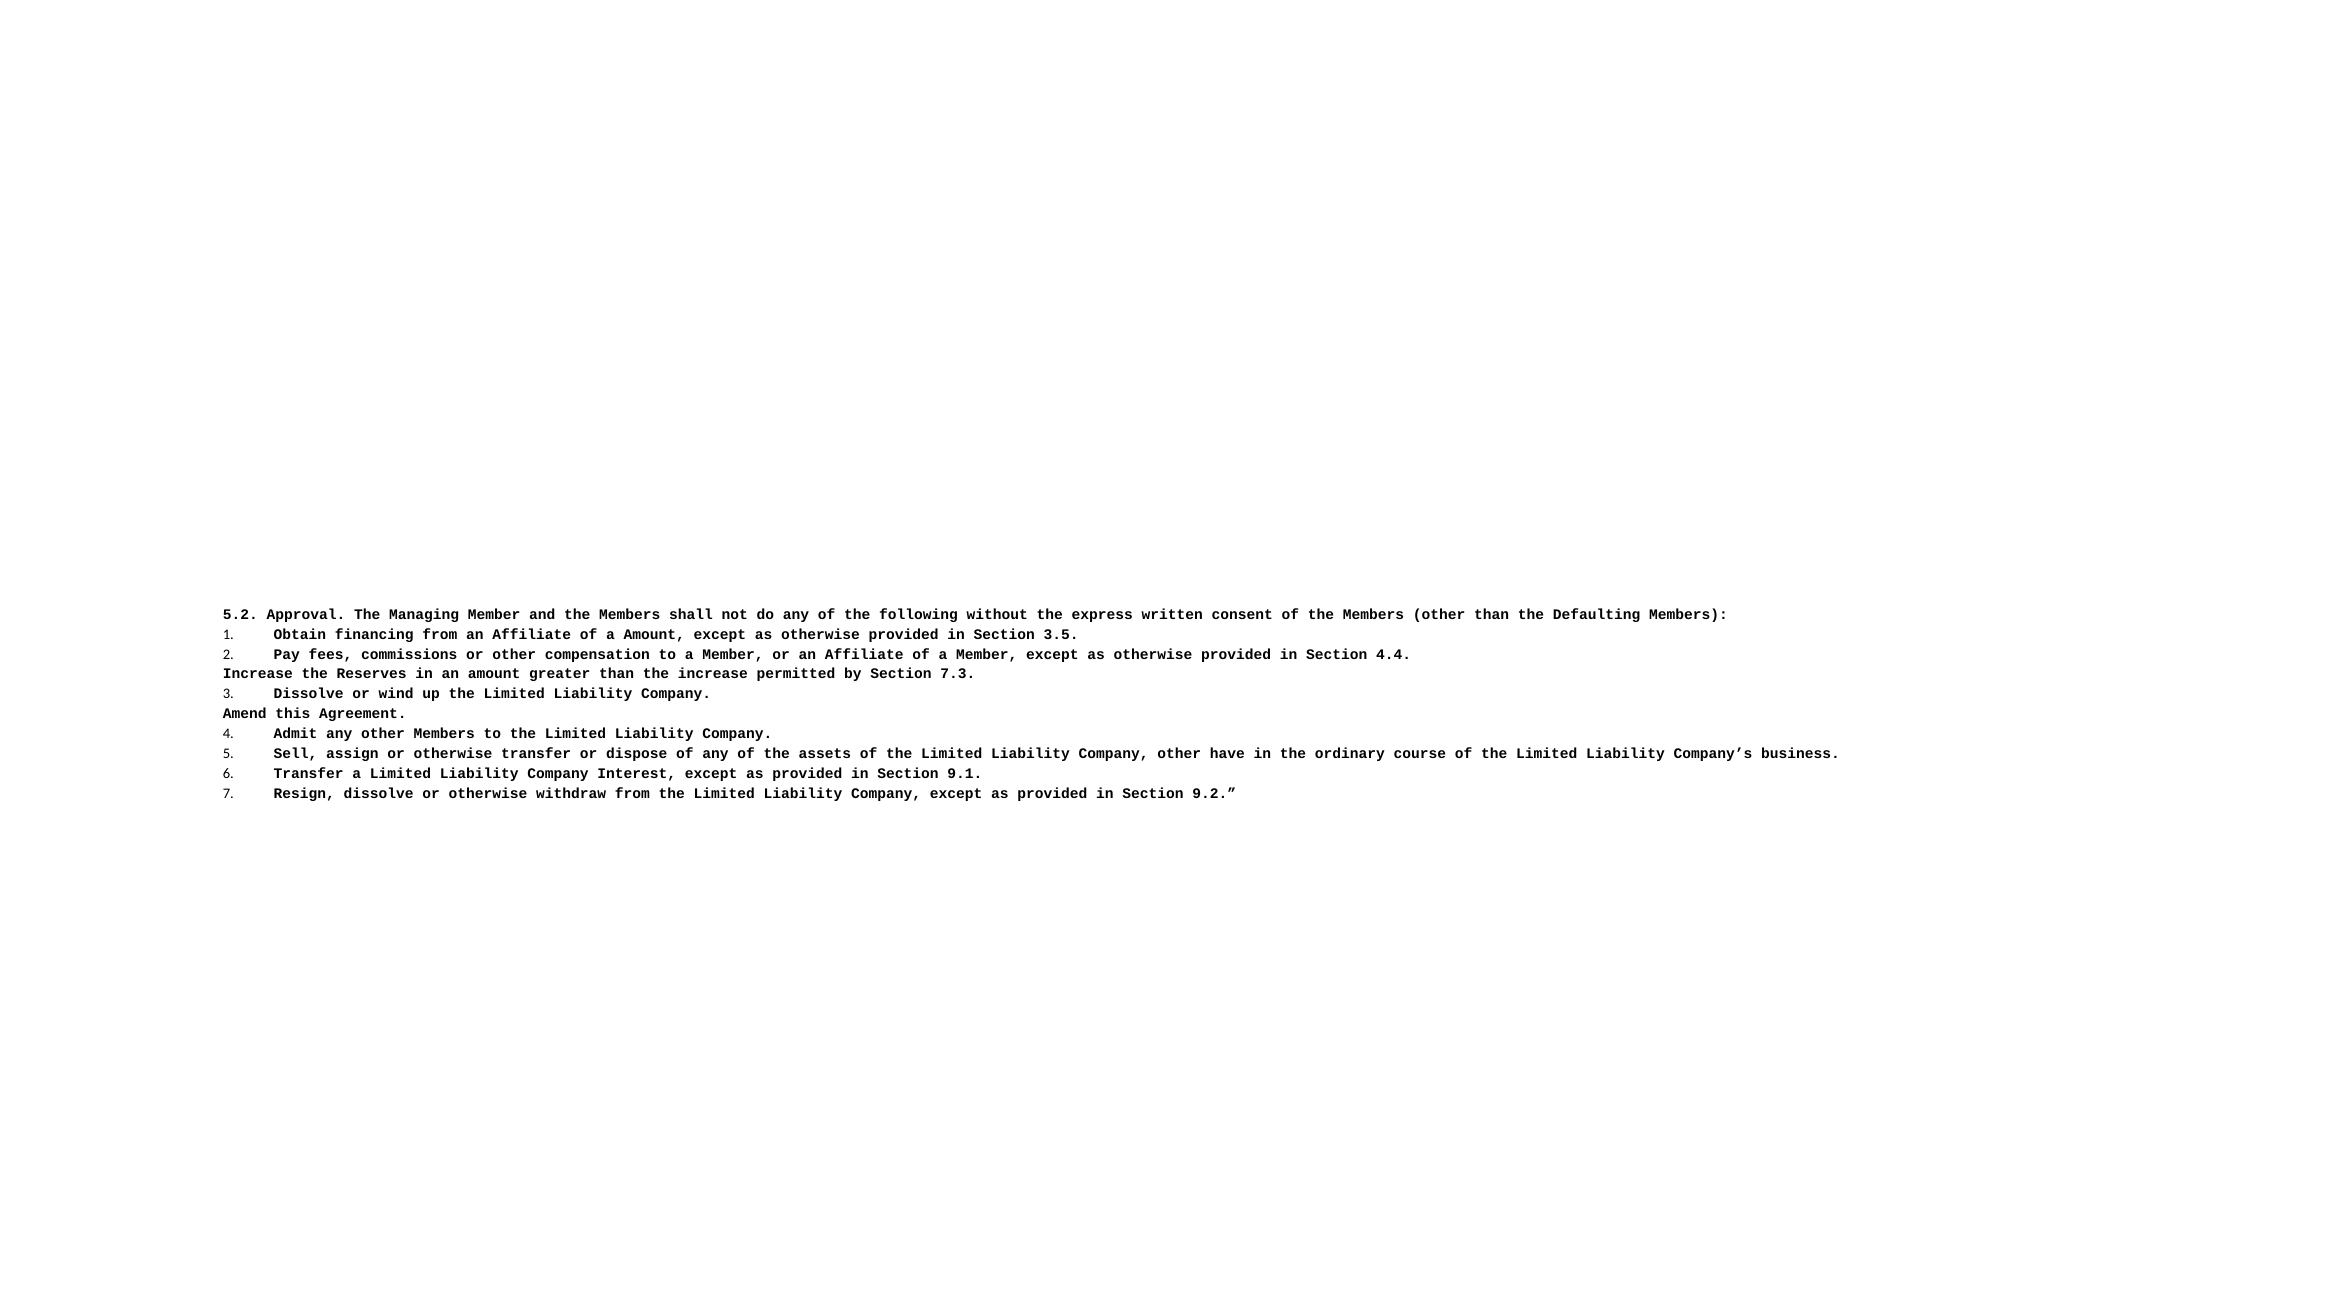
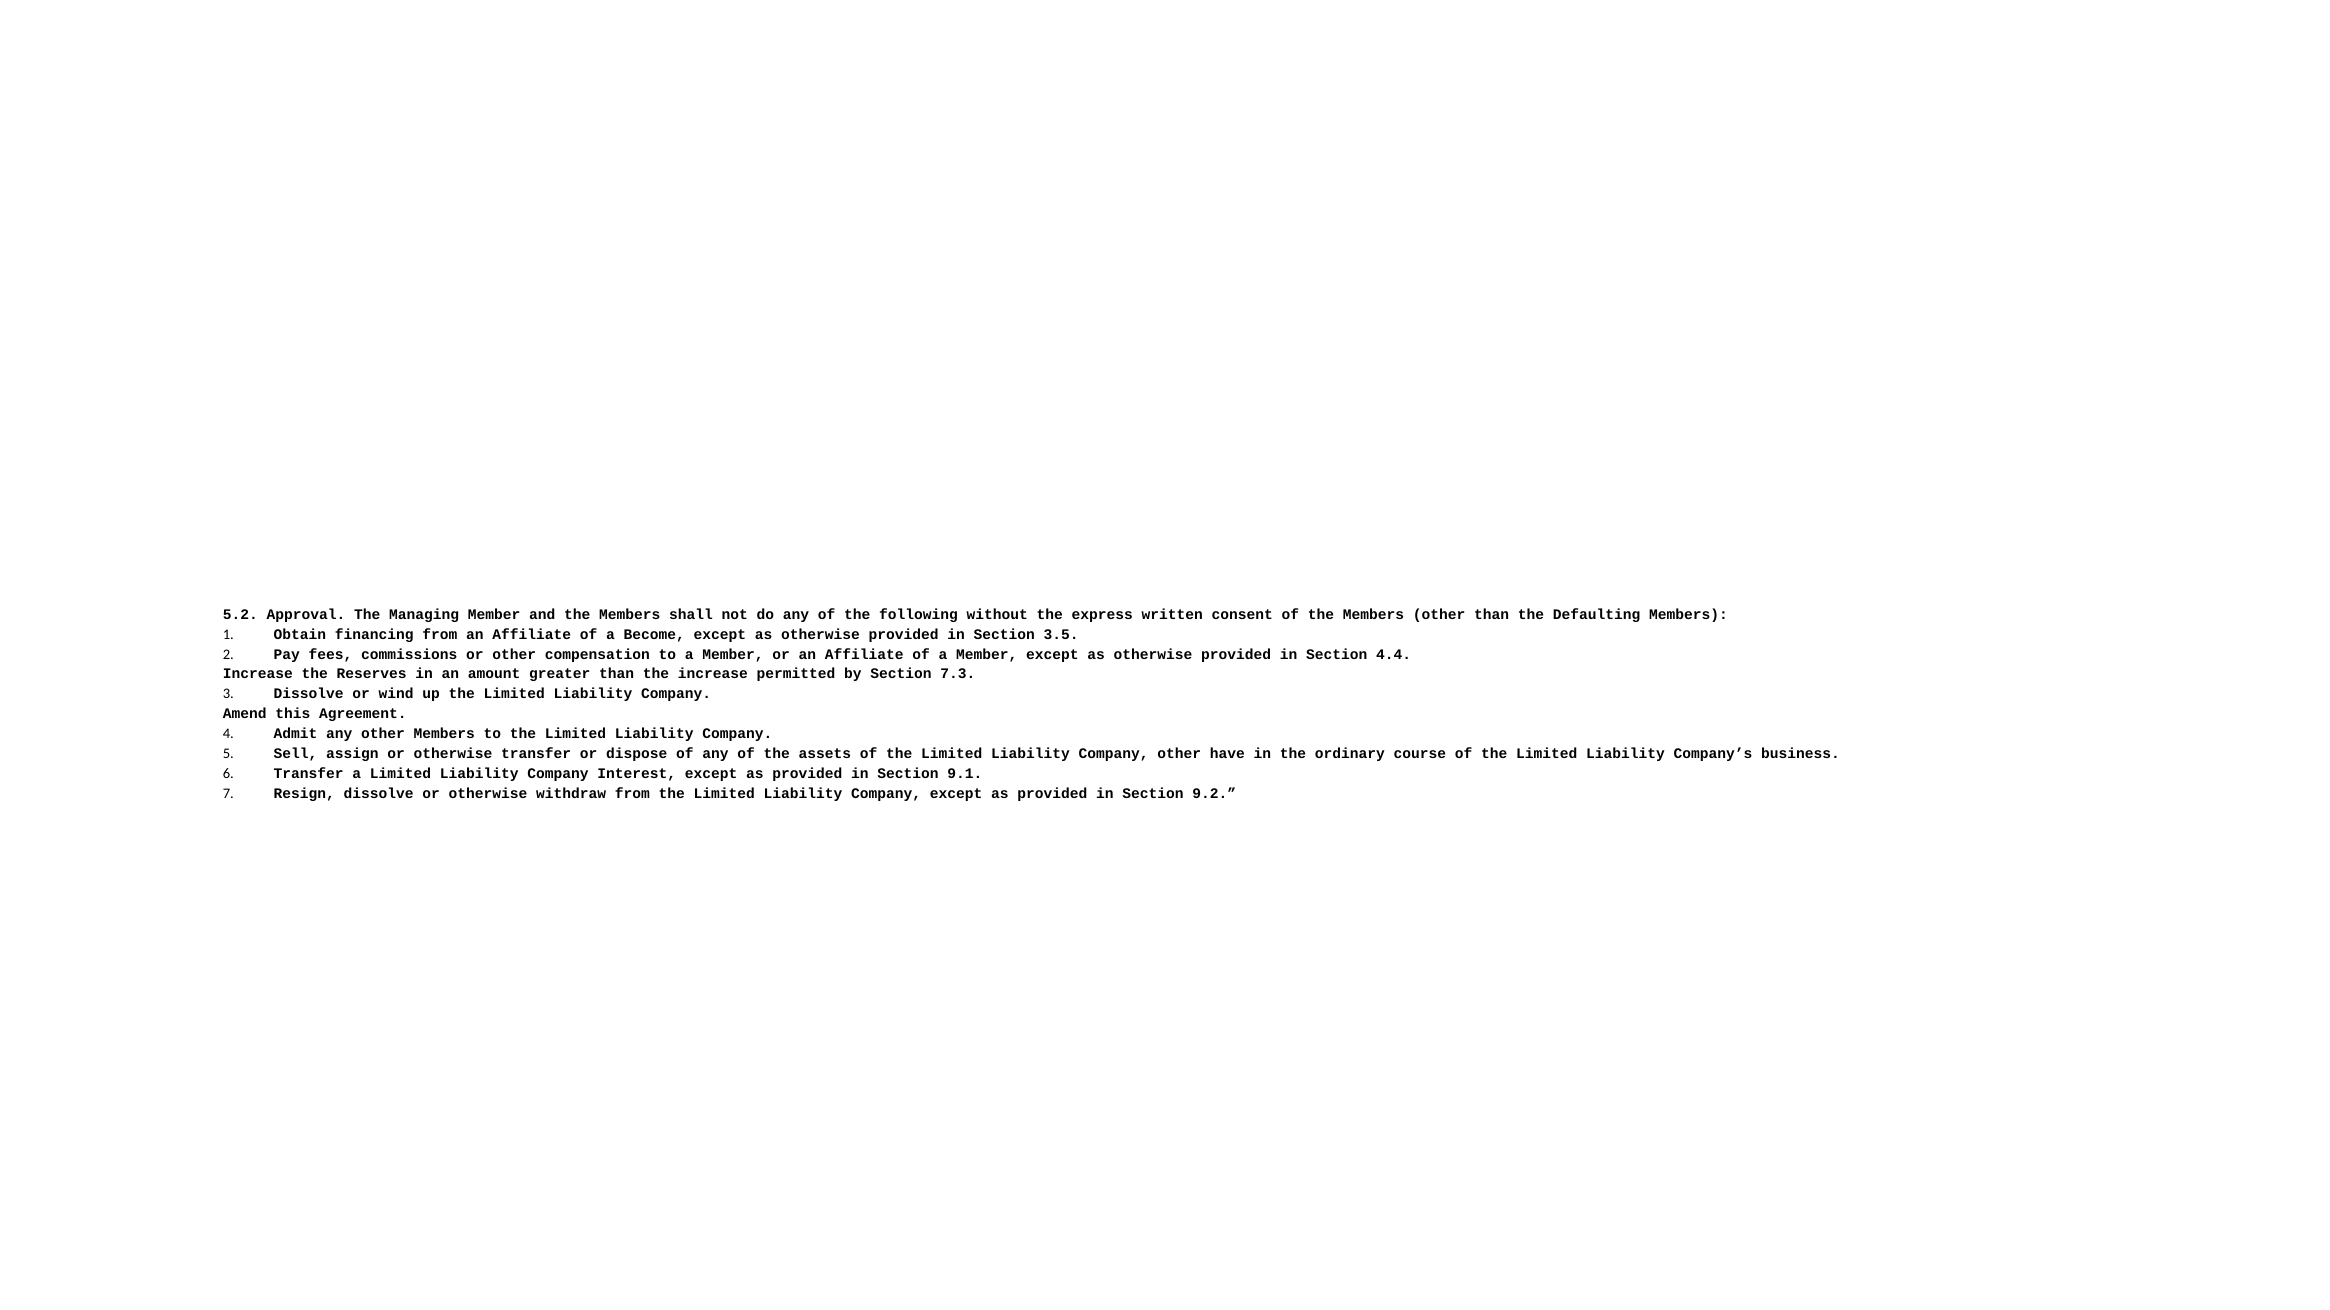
a Amount: Amount -> Become
